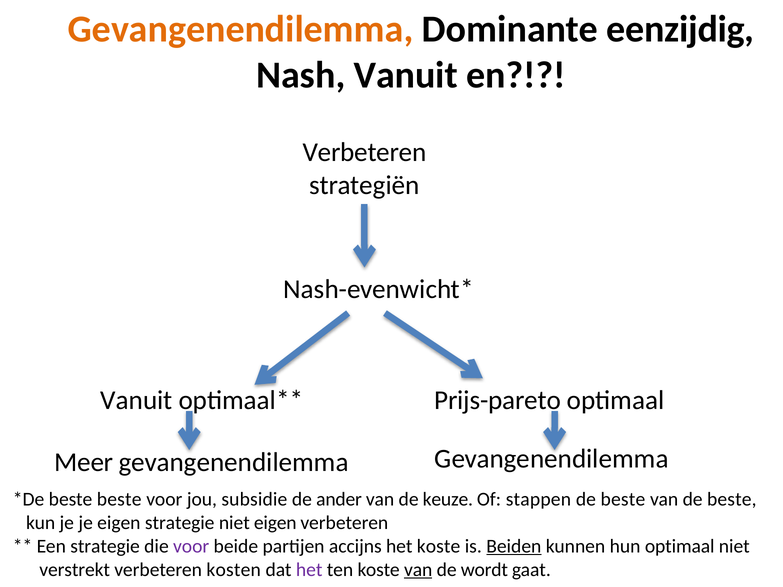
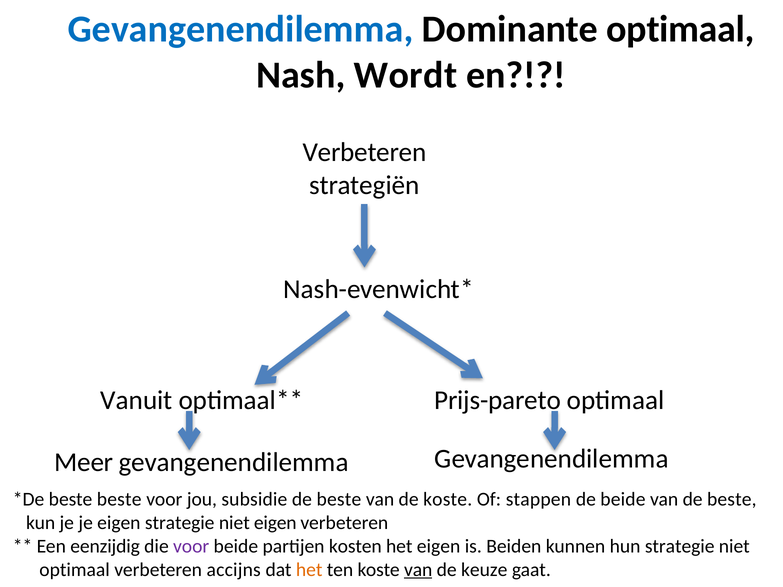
Gevangenendilemma at (241, 29) colour: orange -> blue
Dominante eenzijdig: eenzijdig -> optimaal
Nash Vanuit: Vanuit -> Wordt
ander at (339, 499): ander -> beste
de keuze: keuze -> koste
beste at (623, 499): beste -> beide
Een strategie: strategie -> eenzijdig
accijns: accijns -> kosten
het koste: koste -> eigen
Beiden underline: present -> none
hun optimaal: optimaal -> strategie
verstrekt at (75, 570): verstrekt -> optimaal
kosten: kosten -> accijns
het at (309, 570) colour: purple -> orange
wordt: wordt -> keuze
